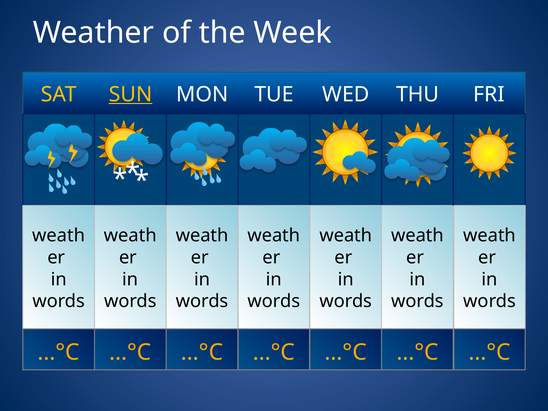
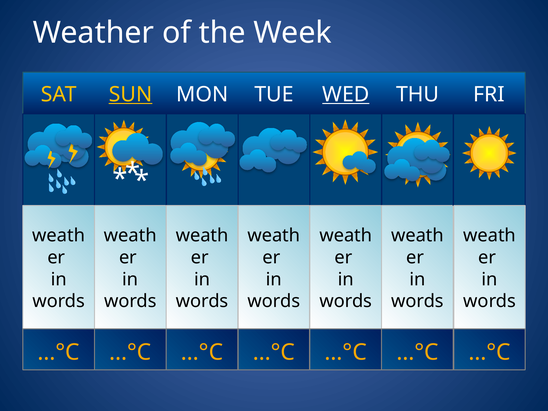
WED underline: none -> present
